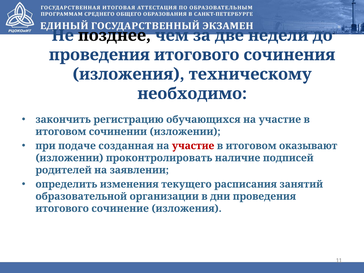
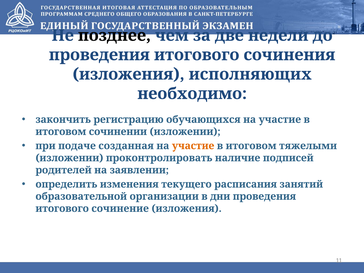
техническому: техническому -> исполняющих
участие at (193, 146) colour: red -> orange
оказывают: оказывают -> тяжелыми
